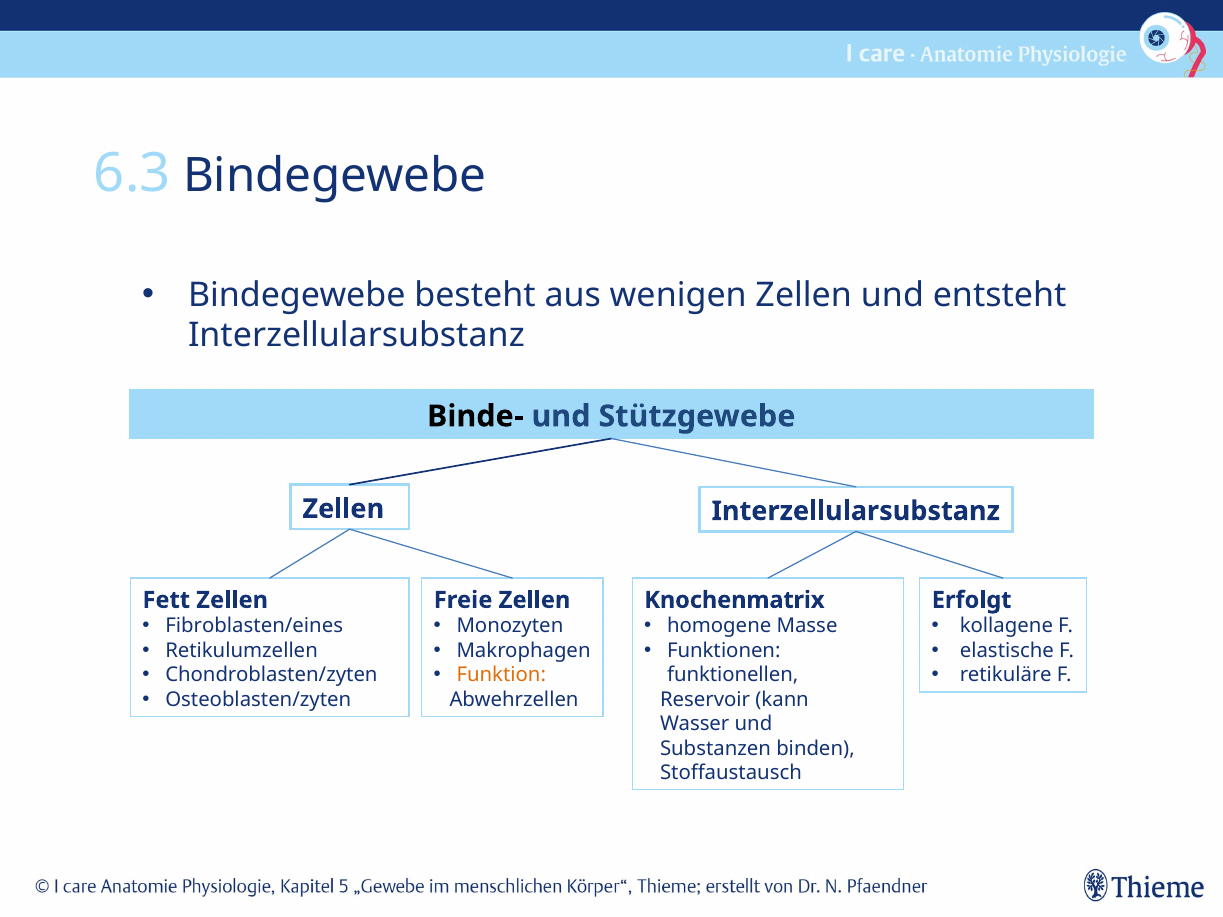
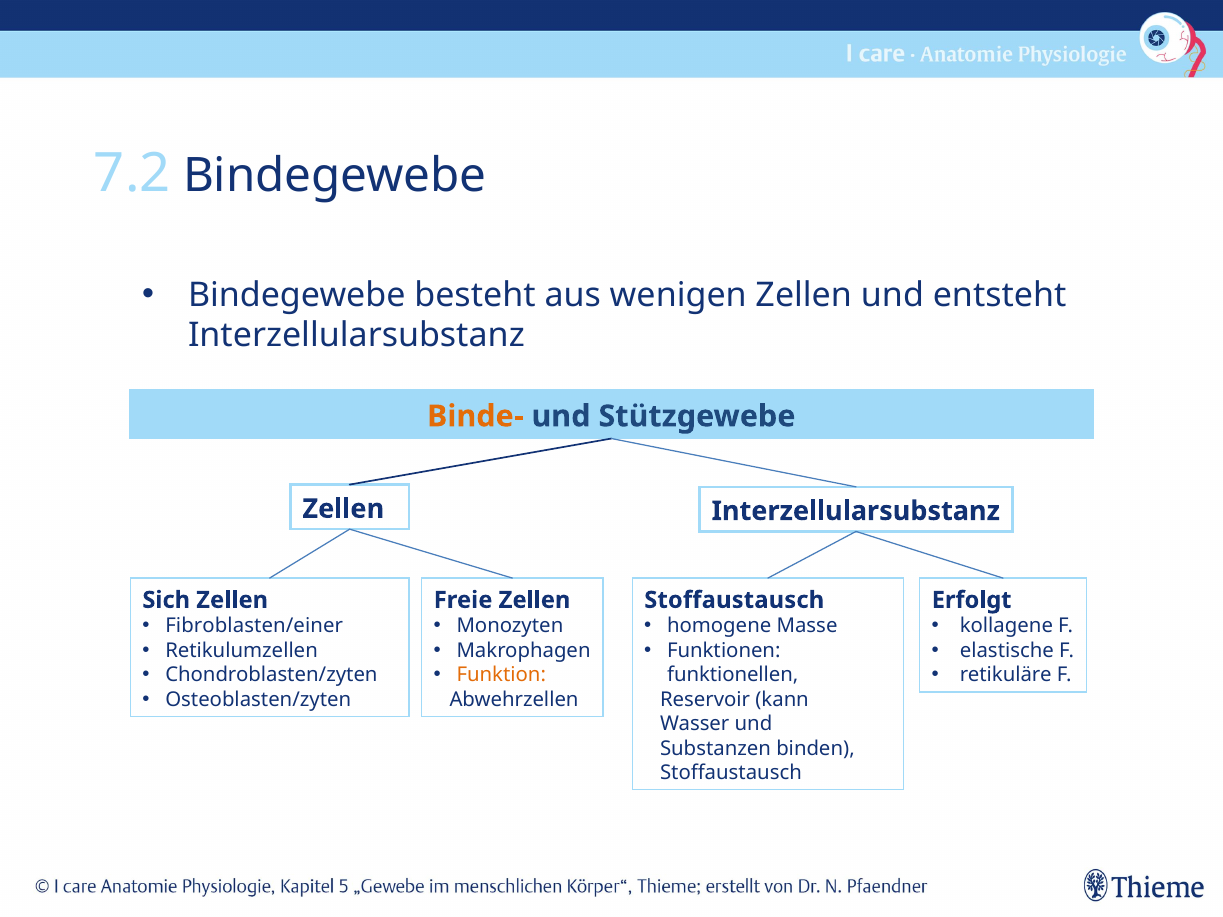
6.3: 6.3 -> 7.2
Binde- colour: black -> orange
Fett: Fett -> Sich
Knochenmatrix at (734, 600): Knochenmatrix -> Stoffaustausch
Fibroblasten/eines: Fibroblasten/eines -> Fibroblasten/einer
